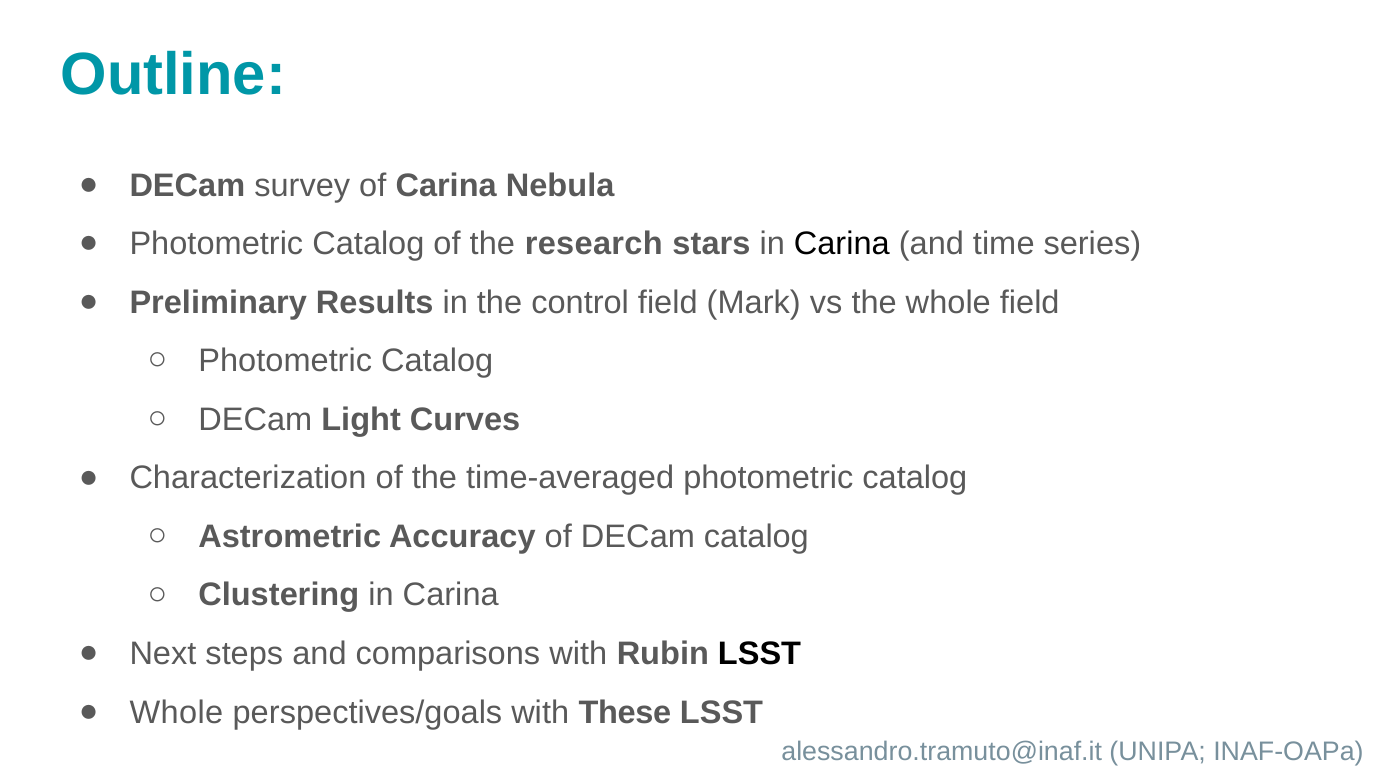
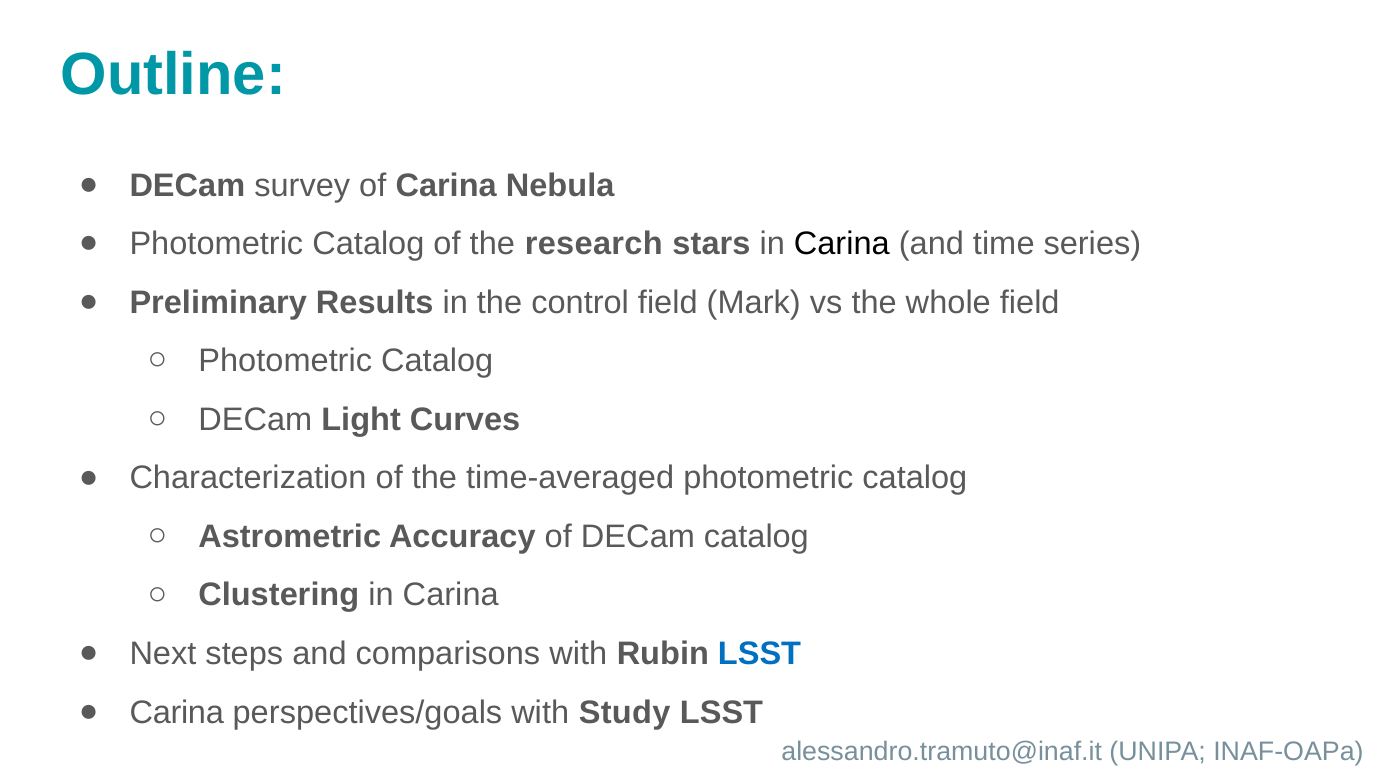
LSST at (760, 654) colour: black -> blue
Whole at (176, 713): Whole -> Carina
These: These -> Study
